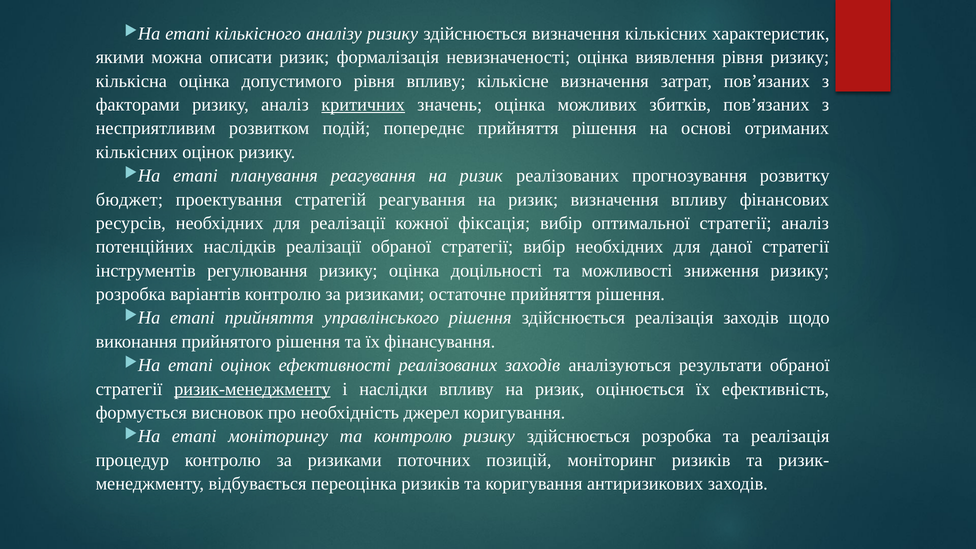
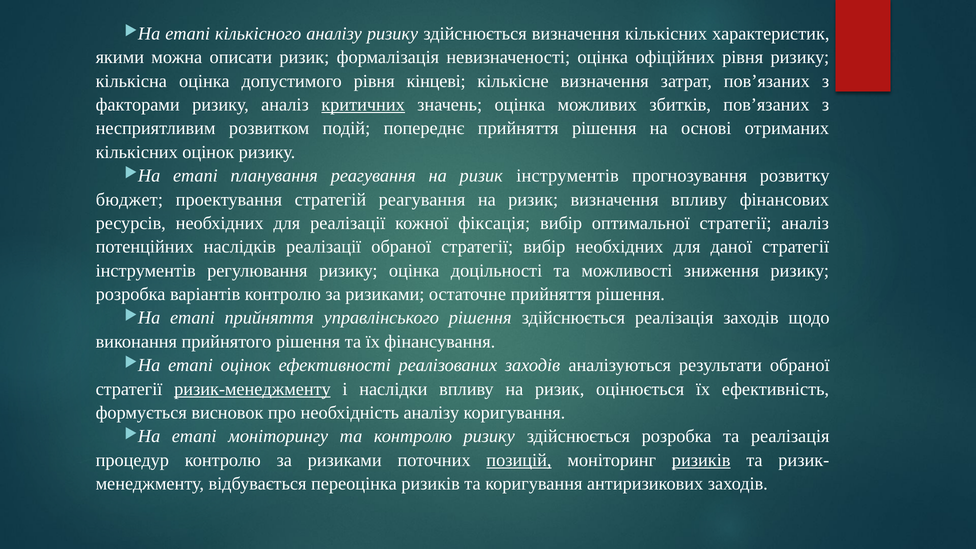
виявлення: виявлення -> офіційних
рівня впливу: впливу -> кінцеві
ризик реалізованих: реалізованих -> інструментів
необхідність джерел: джерел -> аналізу
позицій underline: none -> present
ризиків at (701, 460) underline: none -> present
